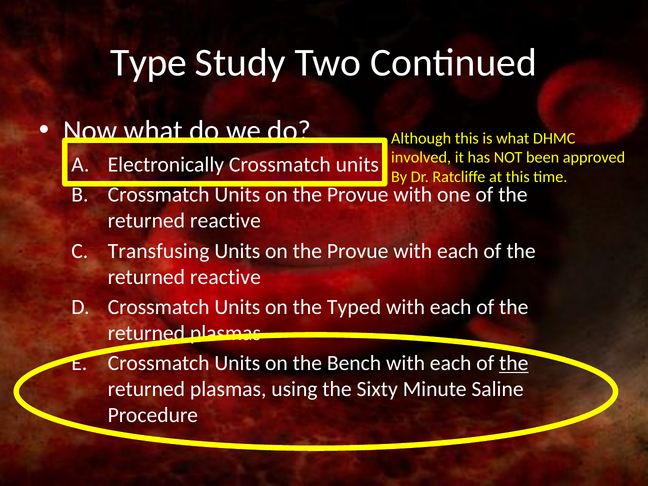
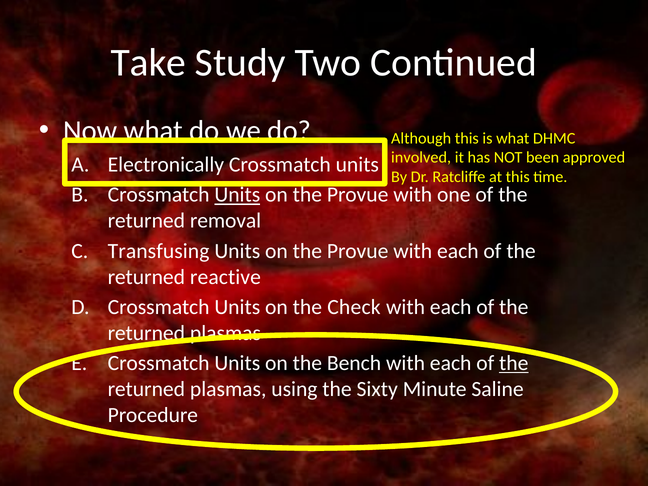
Type: Type -> Take
Units at (237, 195) underline: none -> present
reactive at (225, 221): reactive -> removal
Typed: Typed -> Check
